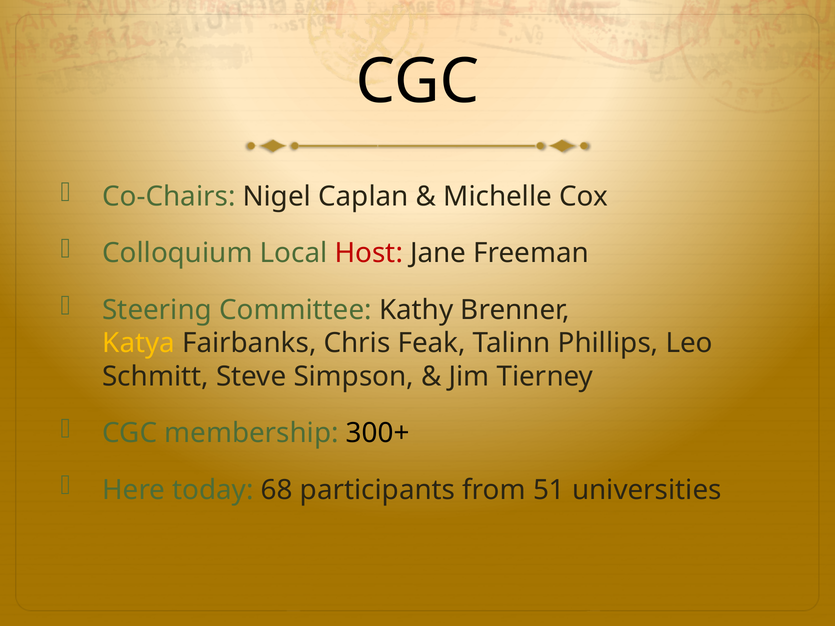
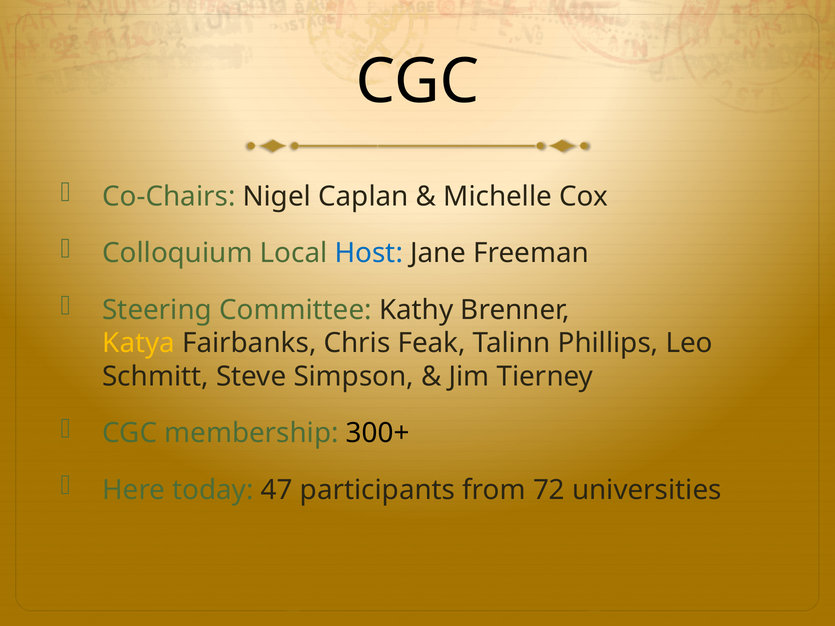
Host colour: red -> blue
68: 68 -> 47
51: 51 -> 72
